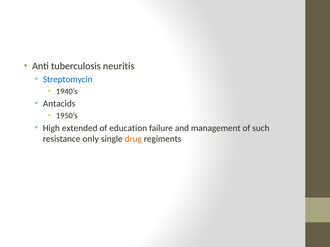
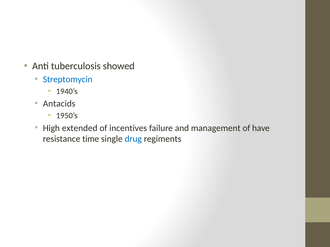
neuritis: neuritis -> showed
education: education -> incentives
such: such -> have
only: only -> time
drug colour: orange -> blue
